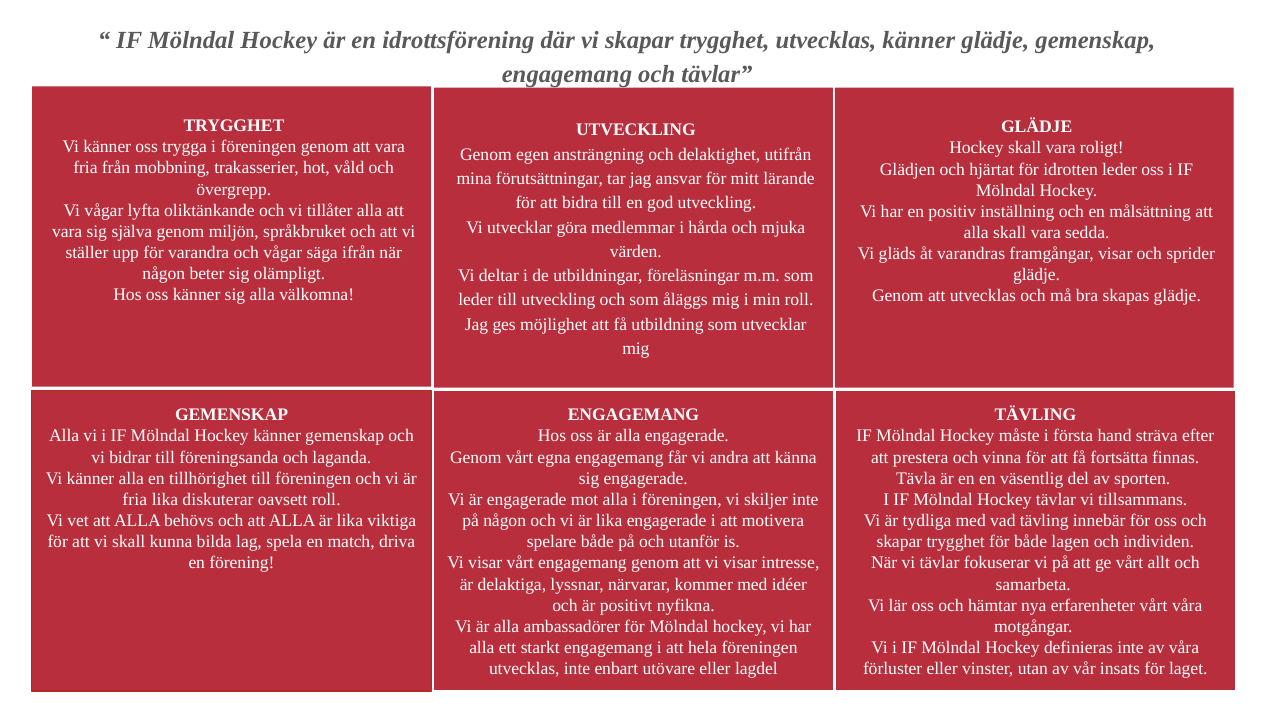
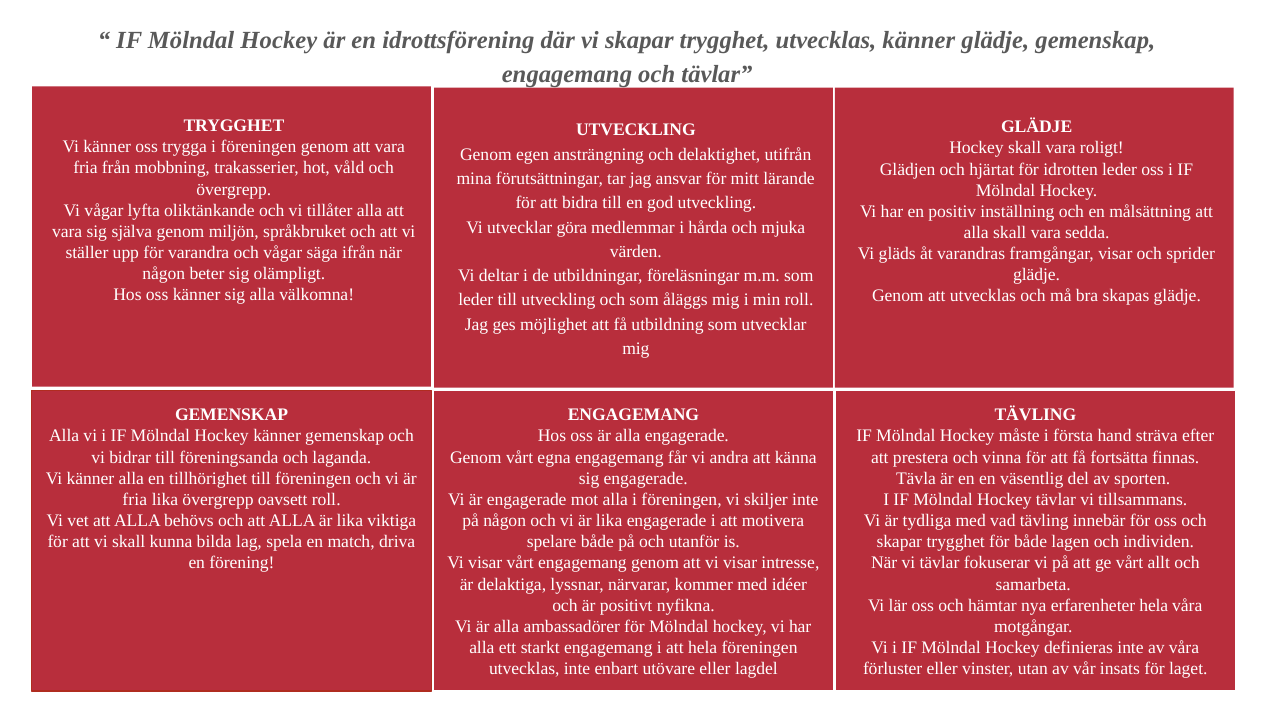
lika diskuterar: diskuterar -> övergrepp
erfarenheter vårt: vårt -> hela
